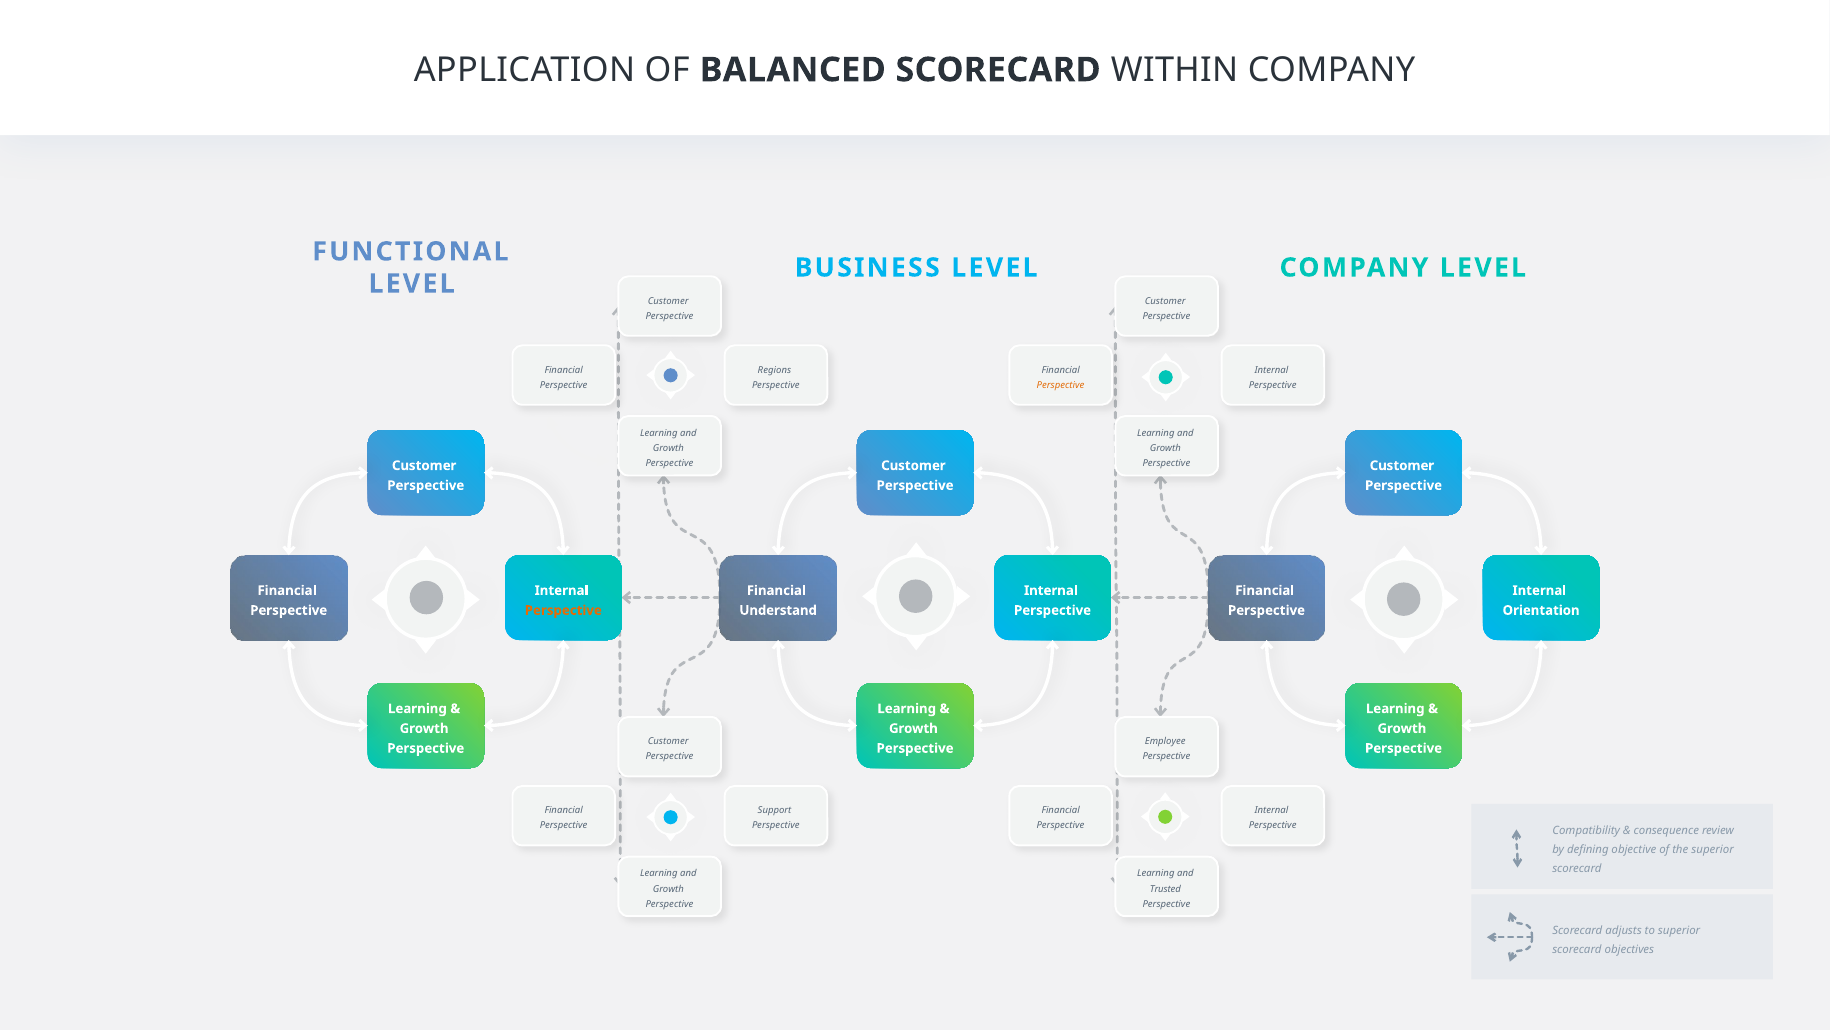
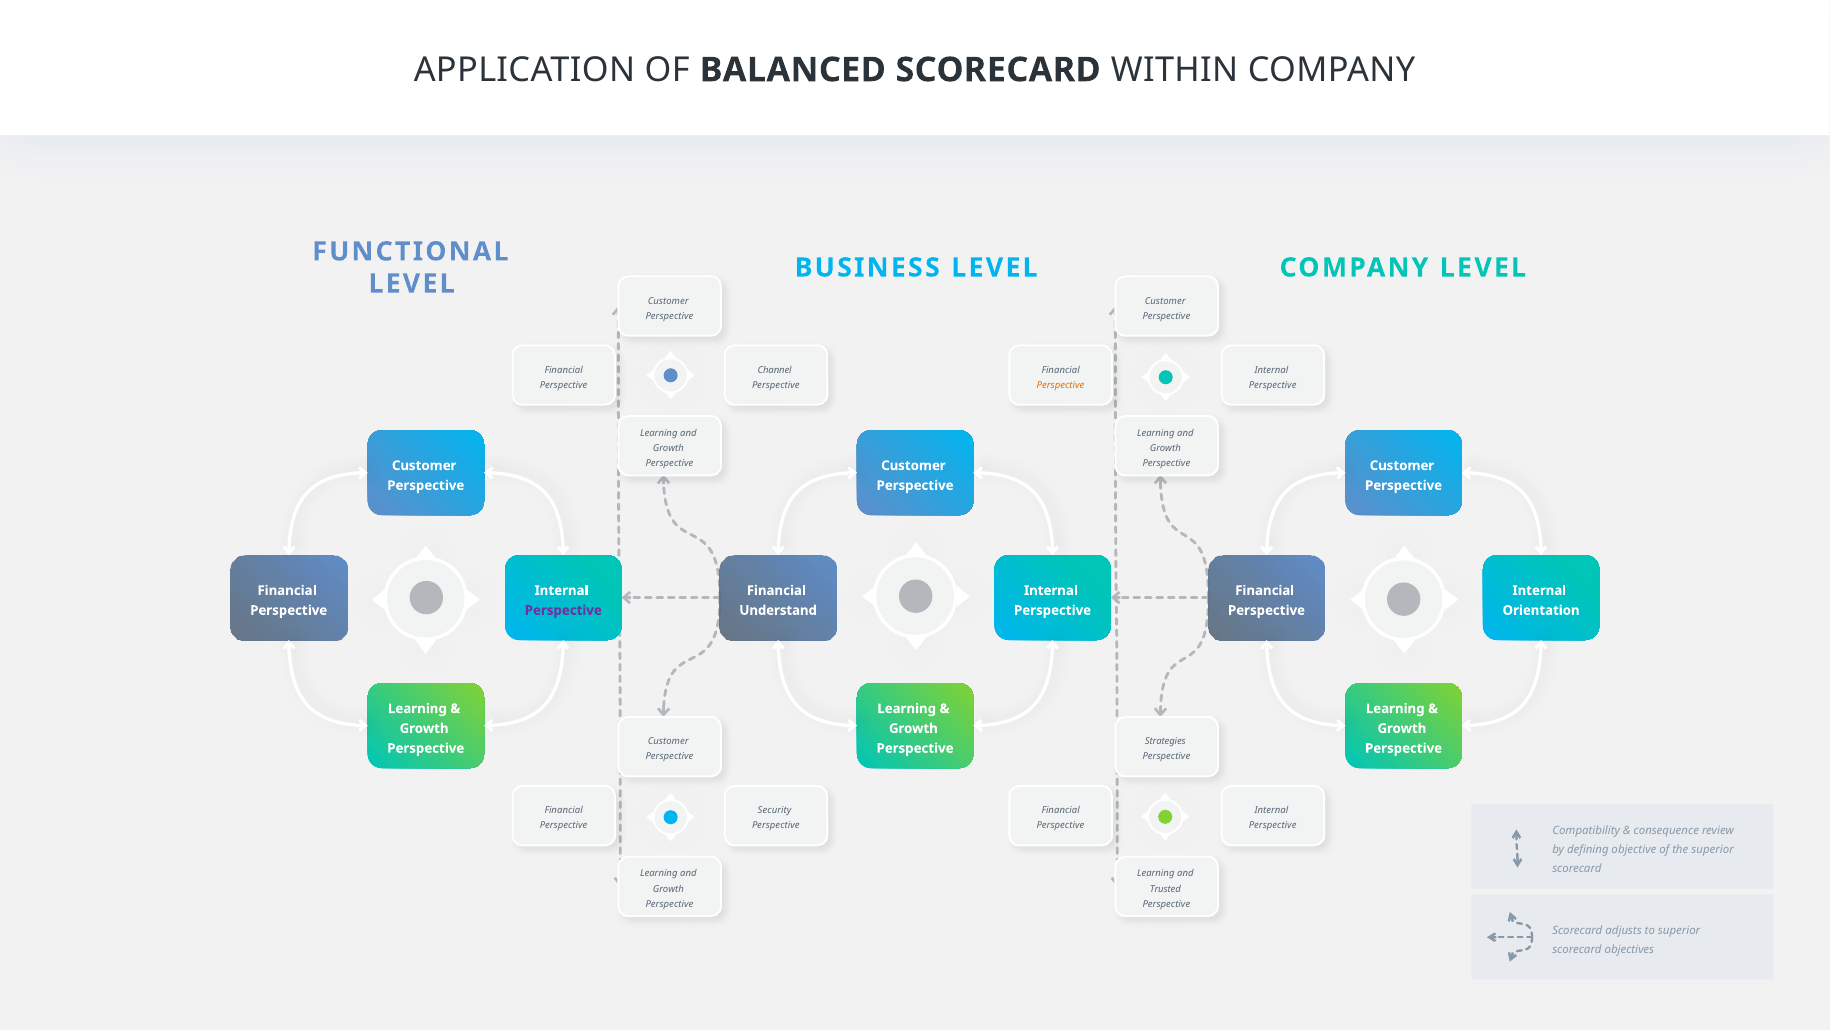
Regions: Regions -> Channel
Perspective at (563, 610) colour: orange -> purple
Employee: Employee -> Strategies
Support: Support -> Security
